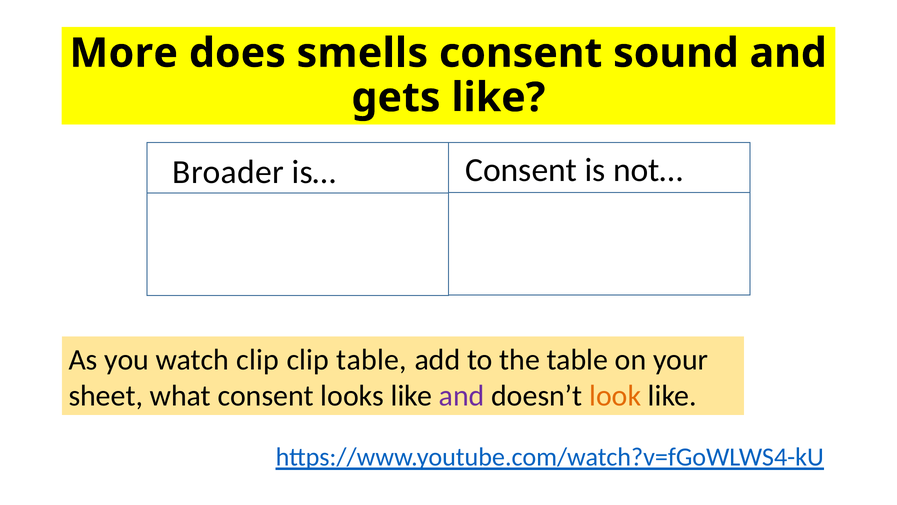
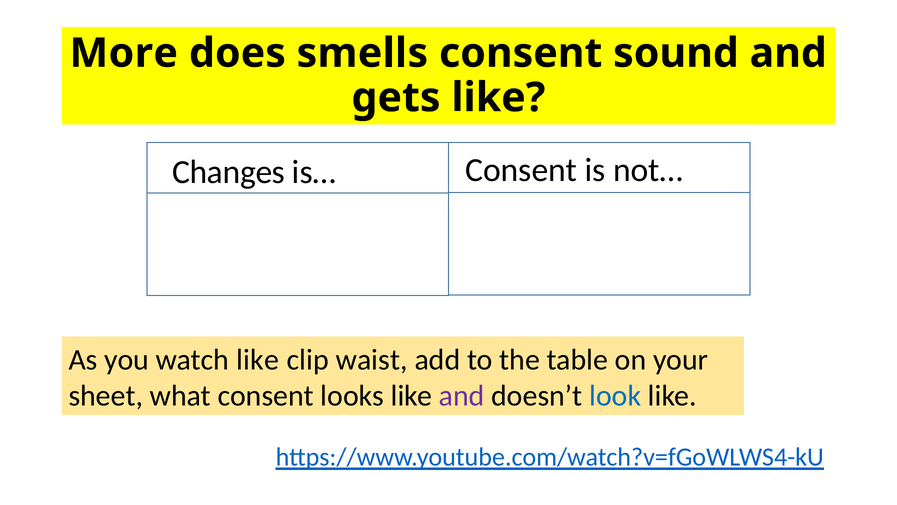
Broader: Broader -> Changes
watch clip: clip -> like
clip table: table -> waist
look colour: orange -> blue
